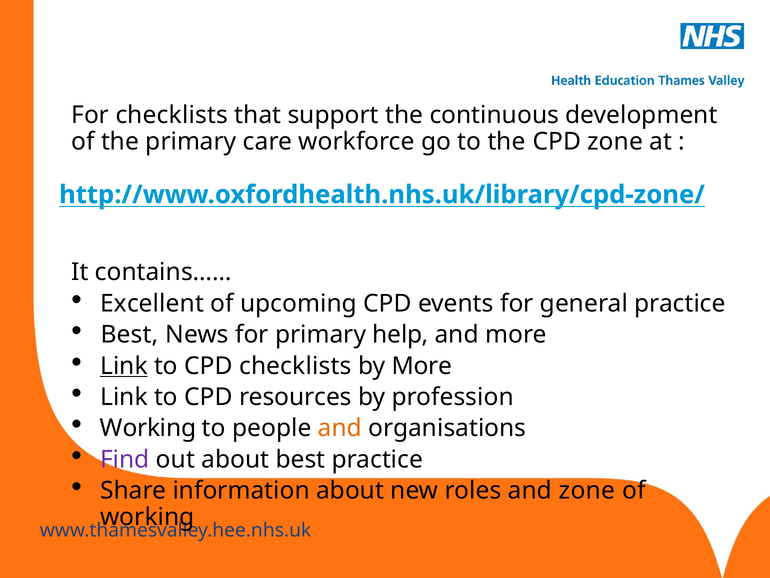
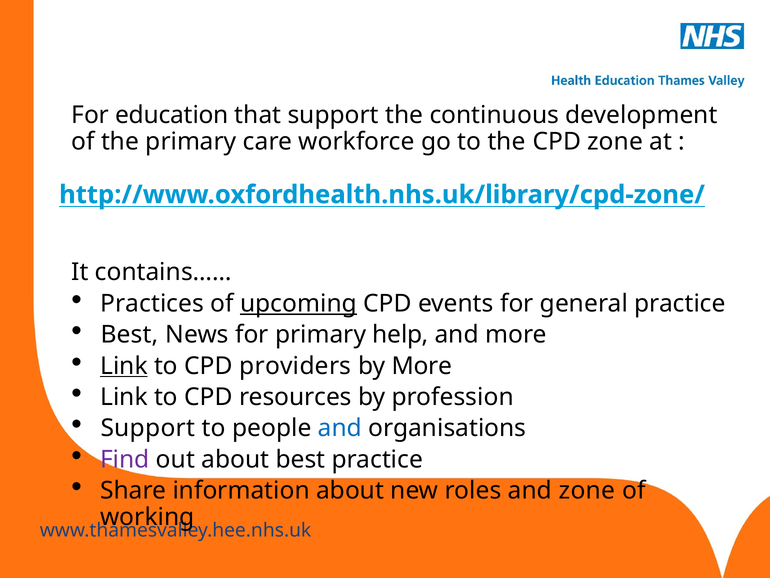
For checklists: checklists -> education
Excellent: Excellent -> Practices
upcoming underline: none -> present
CPD checklists: checklists -> providers
Working at (148, 428): Working -> Support
and at (340, 428) colour: orange -> blue
